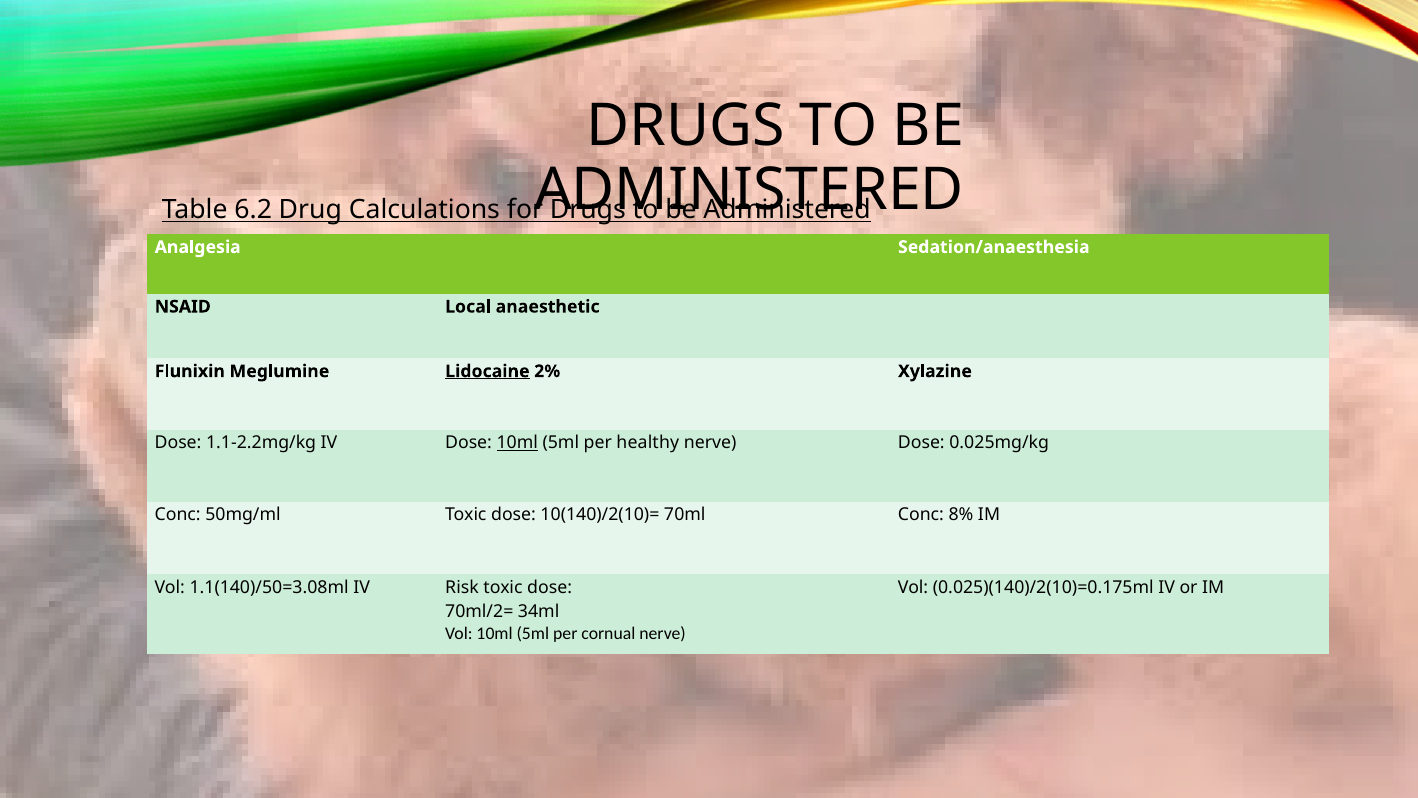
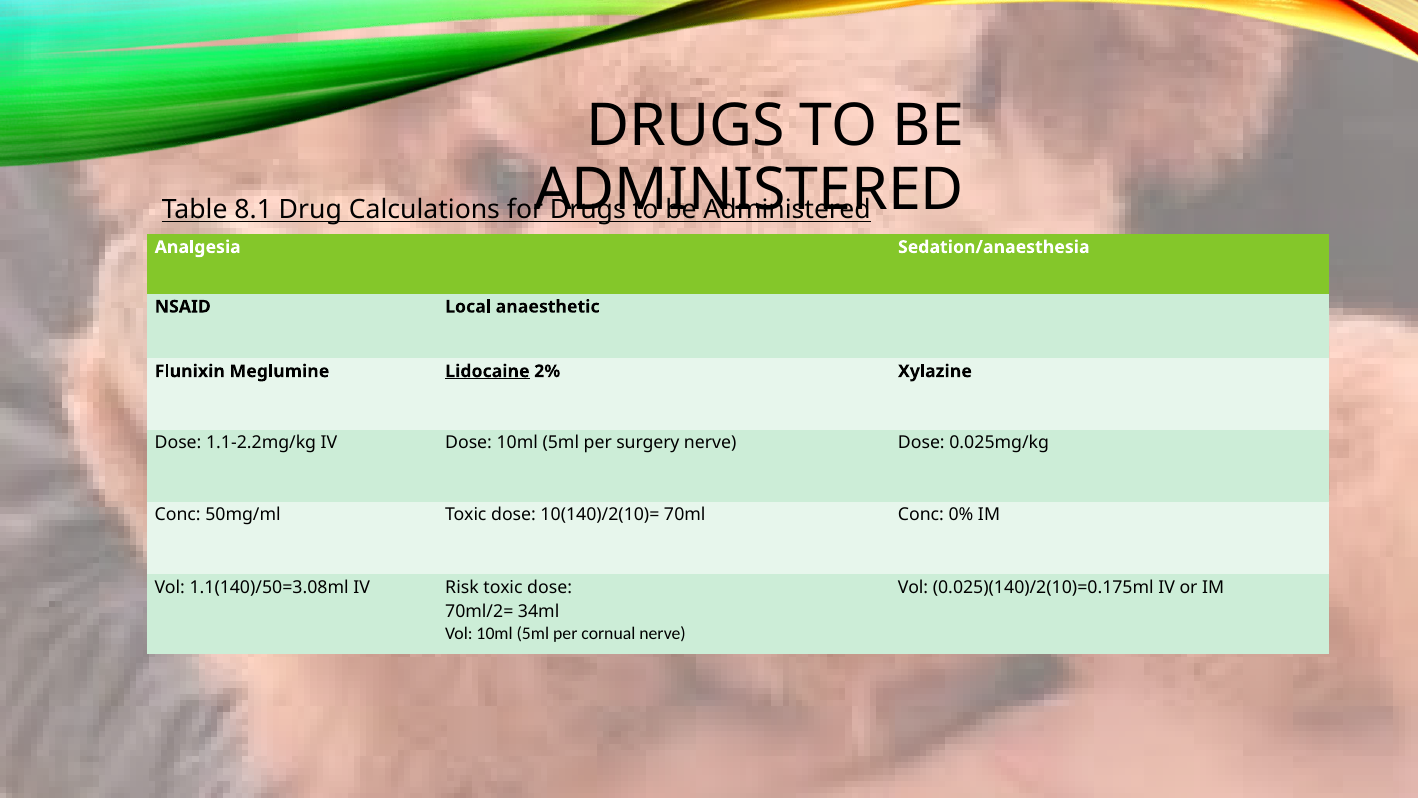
6.2: 6.2 -> 8.1
10ml at (517, 442) underline: present -> none
healthy: healthy -> surgery
8%: 8% -> 0%
